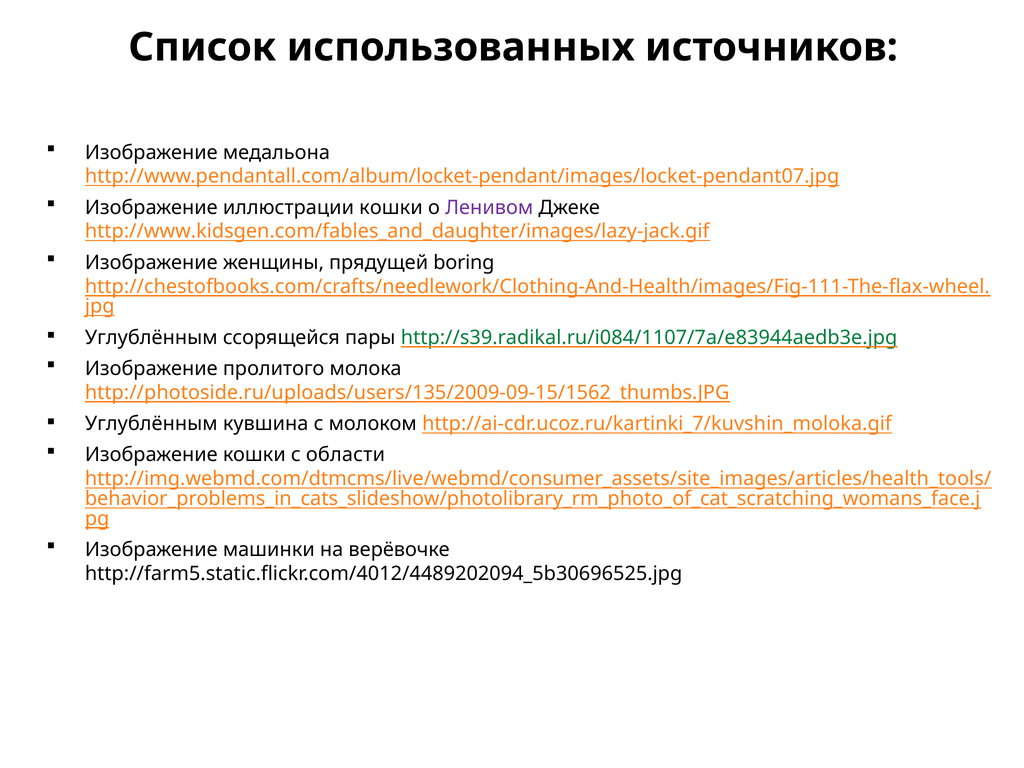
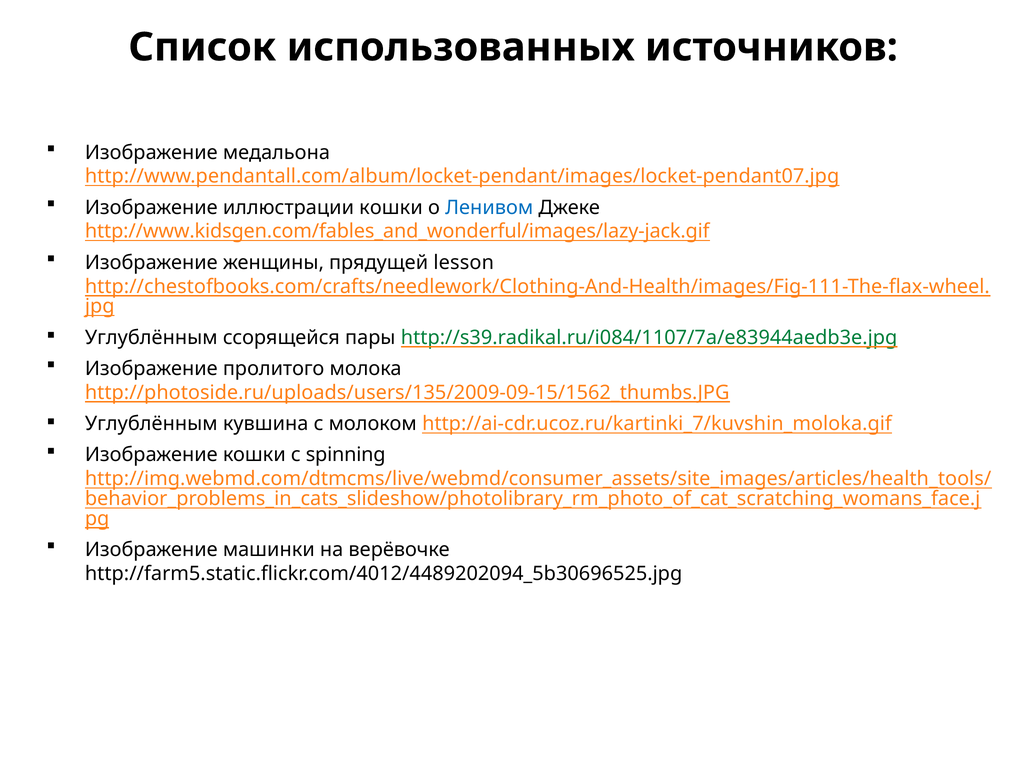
Ленивом colour: purple -> blue
http://www.kidsgen.com/fables_and_daughter/images/lazy-jack.gif: http://www.kidsgen.com/fables_and_daughter/images/lazy-jack.gif -> http://www.kidsgen.com/fables_and_wonderful/images/lazy-jack.gif
boring: boring -> lesson
области: области -> spinning
